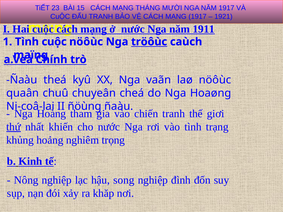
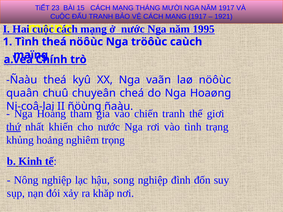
1911: 1911 -> 1995
Tình cuộc: cuộc -> theá
tröôùc at (149, 42) underline: present -> none
